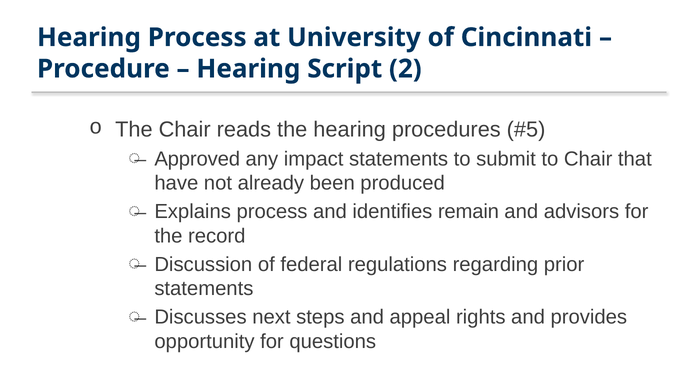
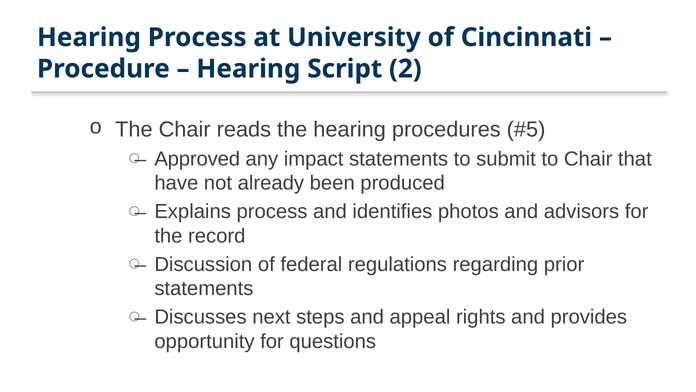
remain: remain -> photos
